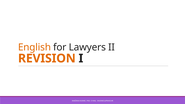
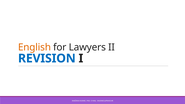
REVISION colour: orange -> blue
